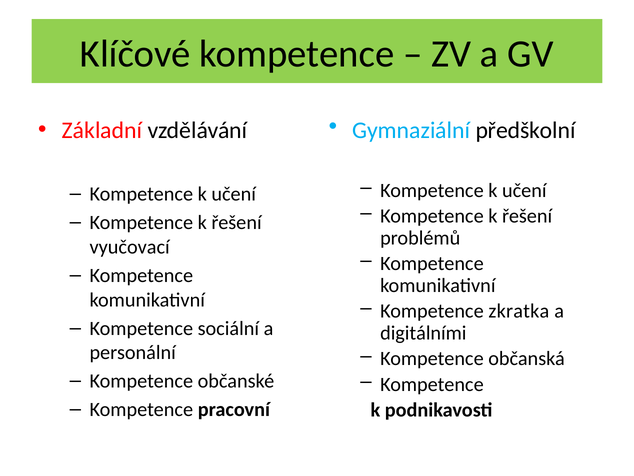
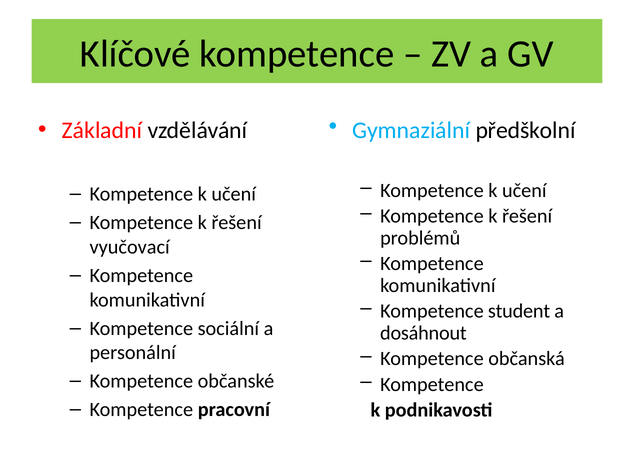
zkratka: zkratka -> student
digitálními: digitálními -> dosáhnout
